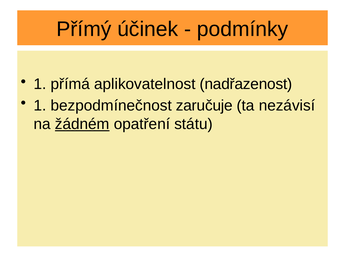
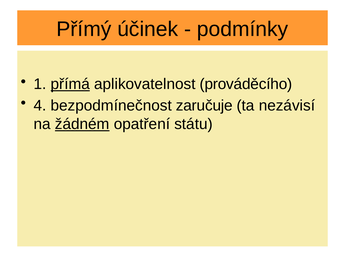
přímá underline: none -> present
nadřazenost: nadřazenost -> prováděcího
1 at (40, 106): 1 -> 4
